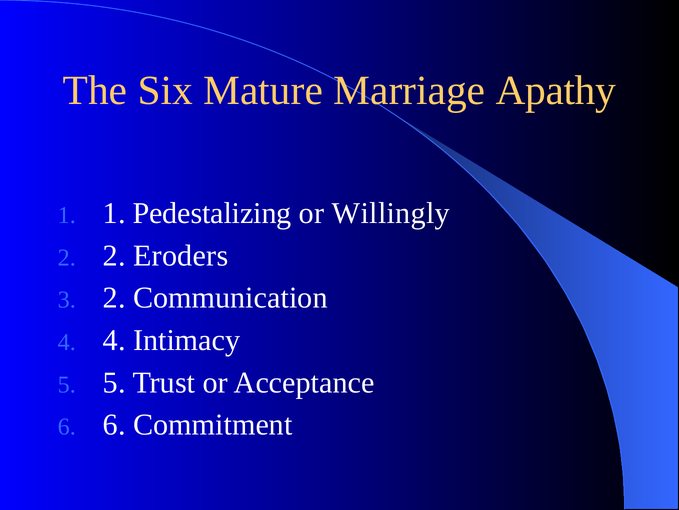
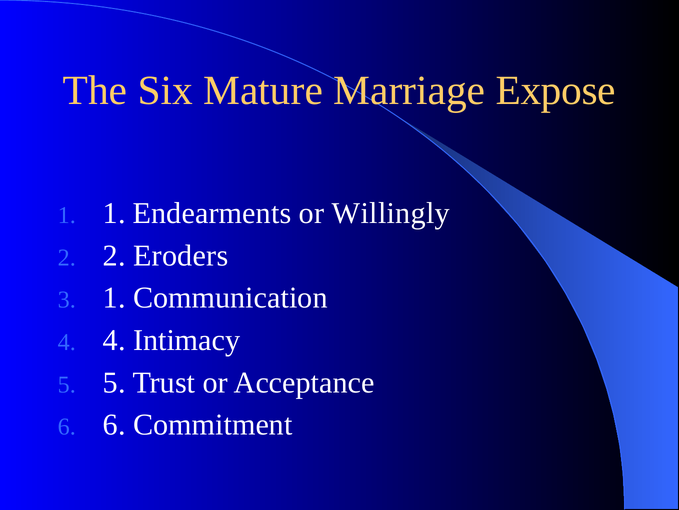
Apathy: Apathy -> Expose
Pedestalizing: Pedestalizing -> Endearments
3 2: 2 -> 1
